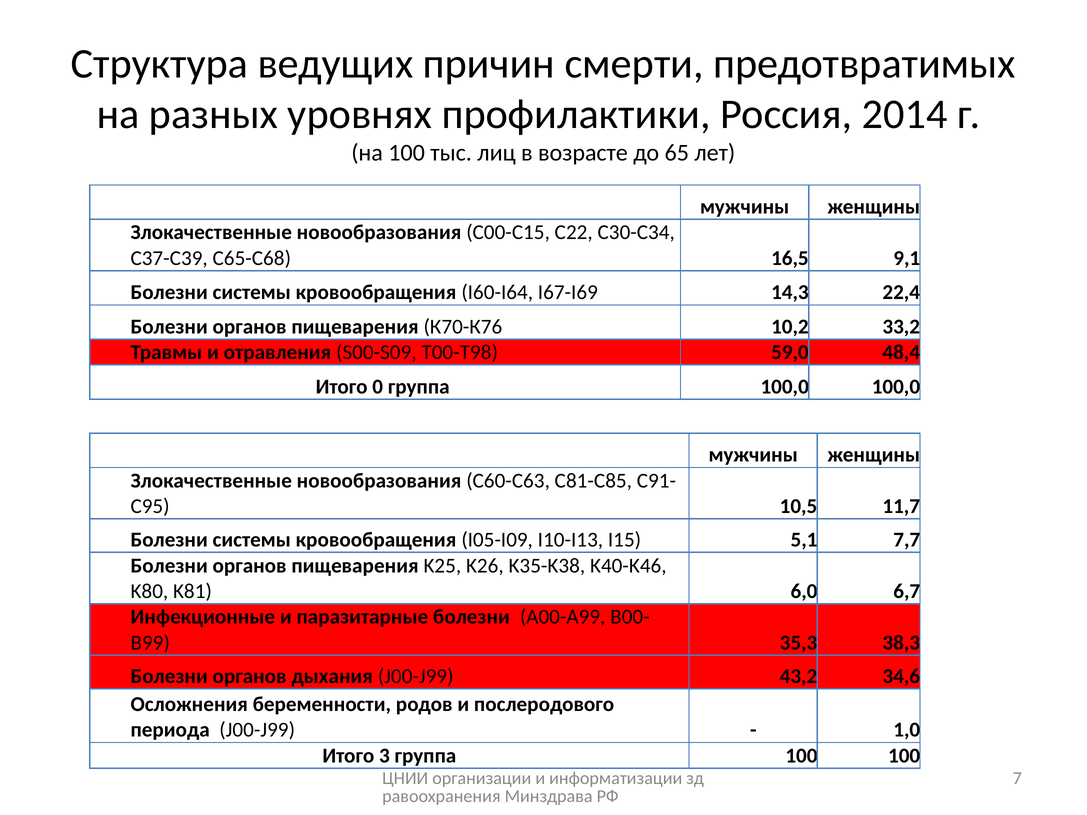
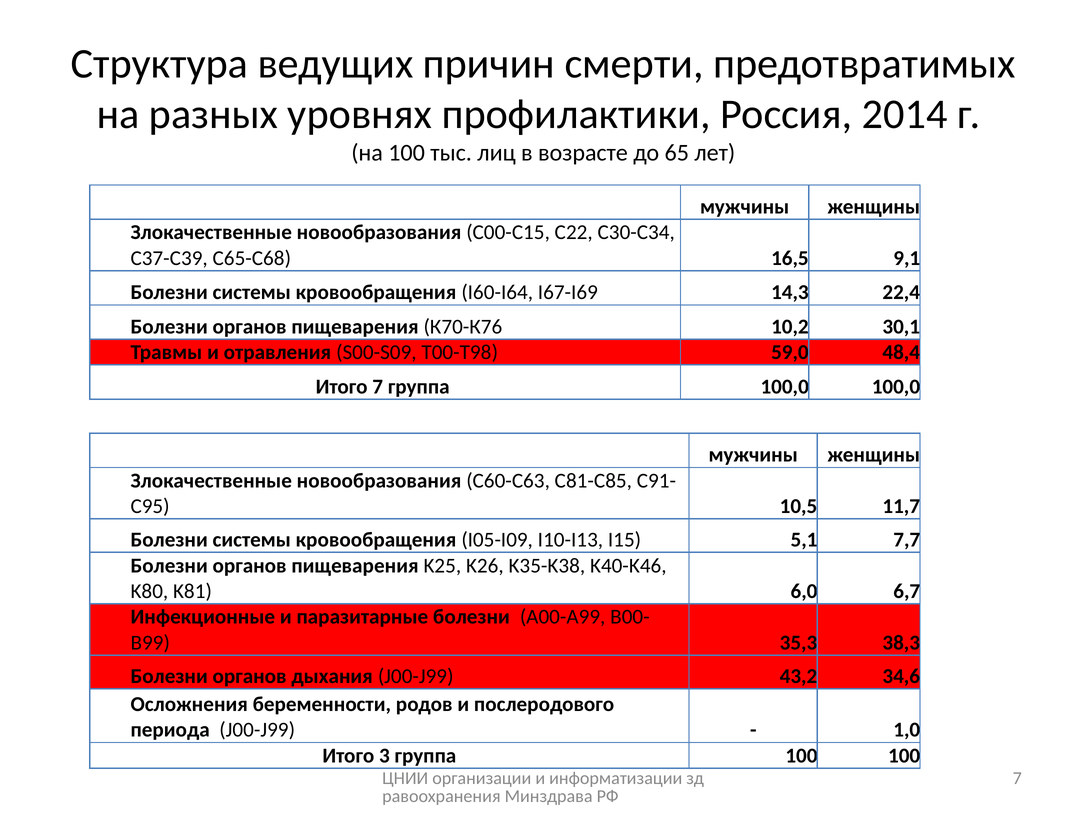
33,2: 33,2 -> 30,1
Итого 0: 0 -> 7
